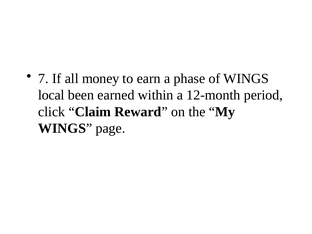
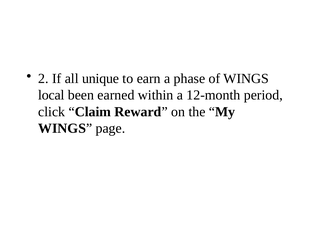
7: 7 -> 2
money: money -> unique
